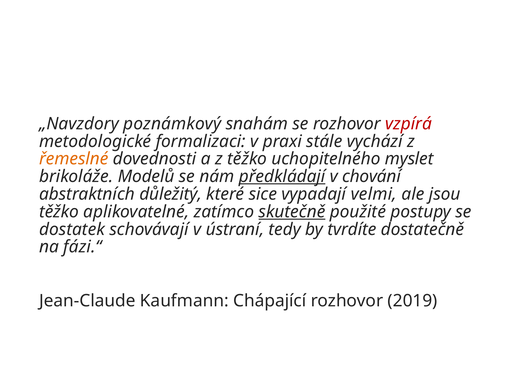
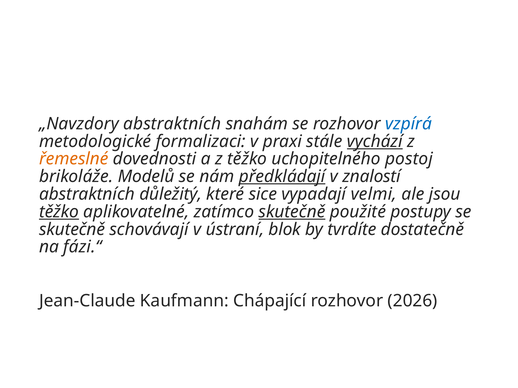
„Navzdory poznámkový: poznámkový -> abstraktních
vzpírá colour: red -> blue
vychází underline: none -> present
myslet: myslet -> postoj
chování: chování -> znalostí
těžko at (59, 212) underline: none -> present
dostatek at (72, 230): dostatek -> skutečně
tedy: tedy -> blok
2019: 2019 -> 2026
